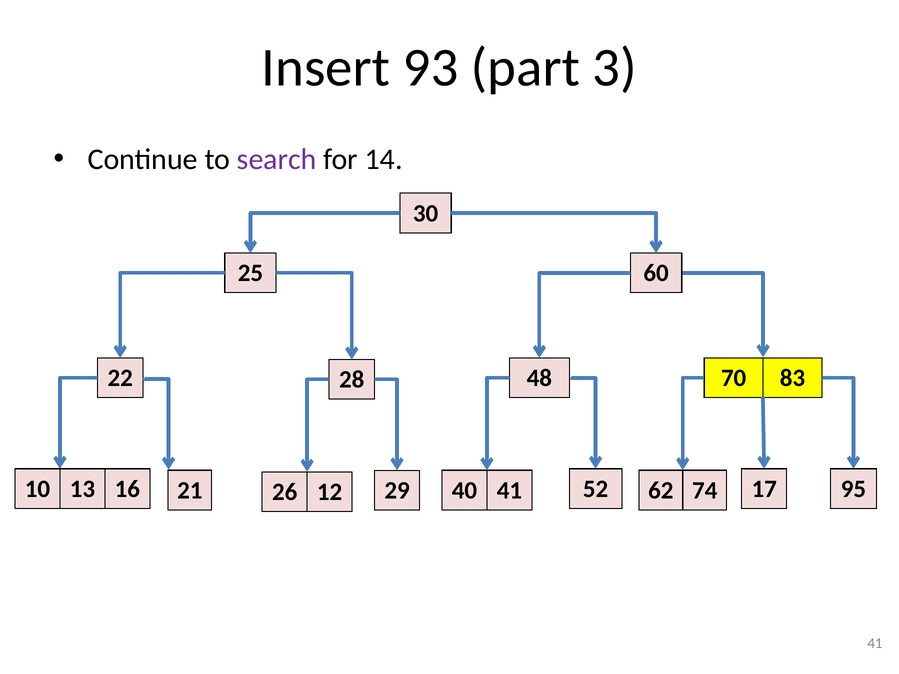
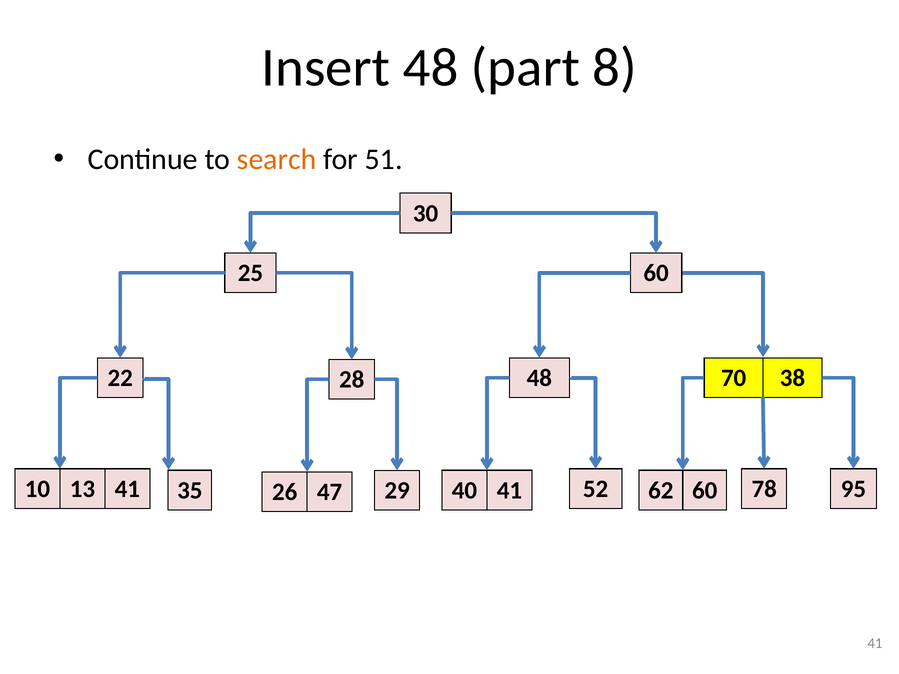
Insert 93: 93 -> 48
3: 3 -> 8
search colour: purple -> orange
14: 14 -> 51
83: 83 -> 38
16 at (127, 489): 16 -> 41
21: 21 -> 35
62 74: 74 -> 60
41 17: 17 -> 78
12: 12 -> 47
